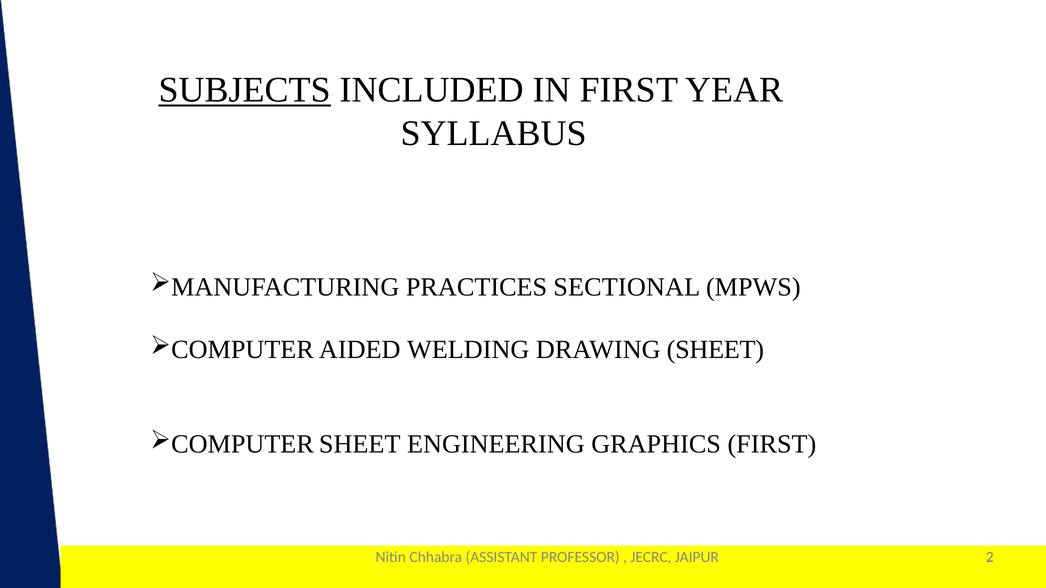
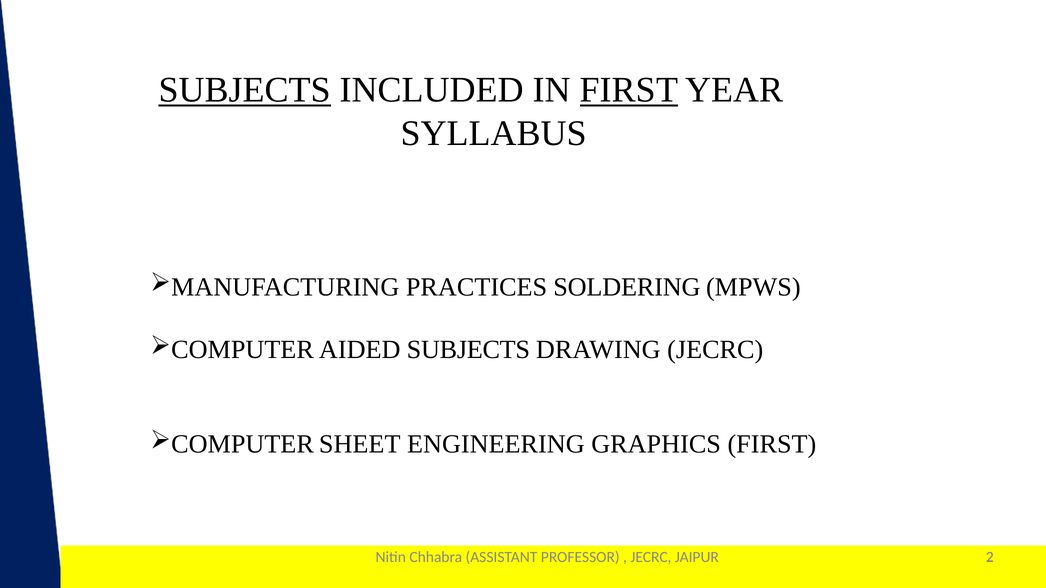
FIRST at (629, 90) underline: none -> present
SECTIONAL: SECTIONAL -> SOLDERING
AIDED WELDING: WELDING -> SUBJECTS
DRAWING SHEET: SHEET -> JECRC
